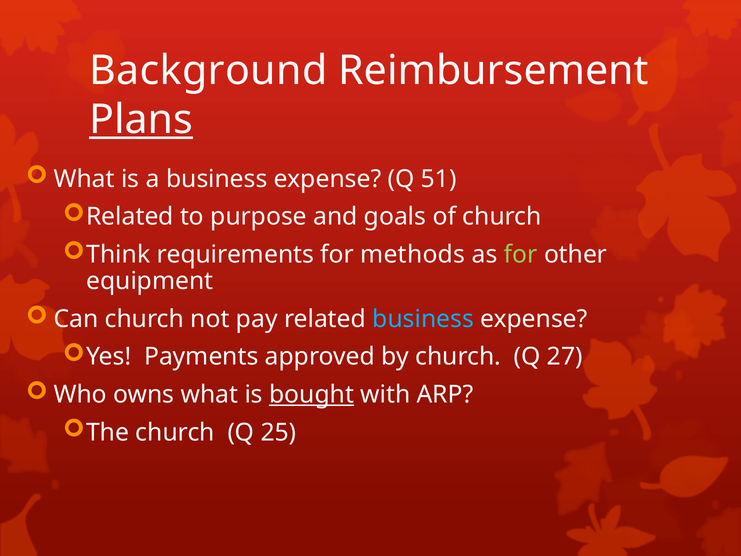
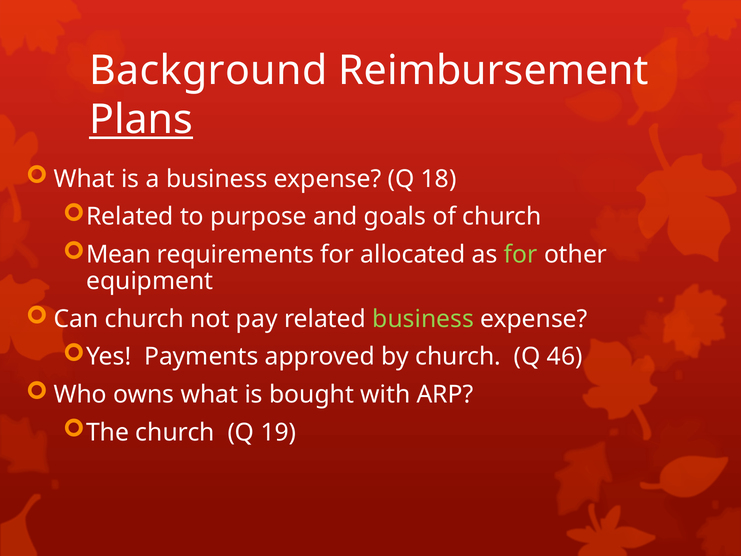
51: 51 -> 18
Think: Think -> Mean
methods: methods -> allocated
business at (423, 319) colour: light blue -> light green
27: 27 -> 46
bought underline: present -> none
25: 25 -> 19
